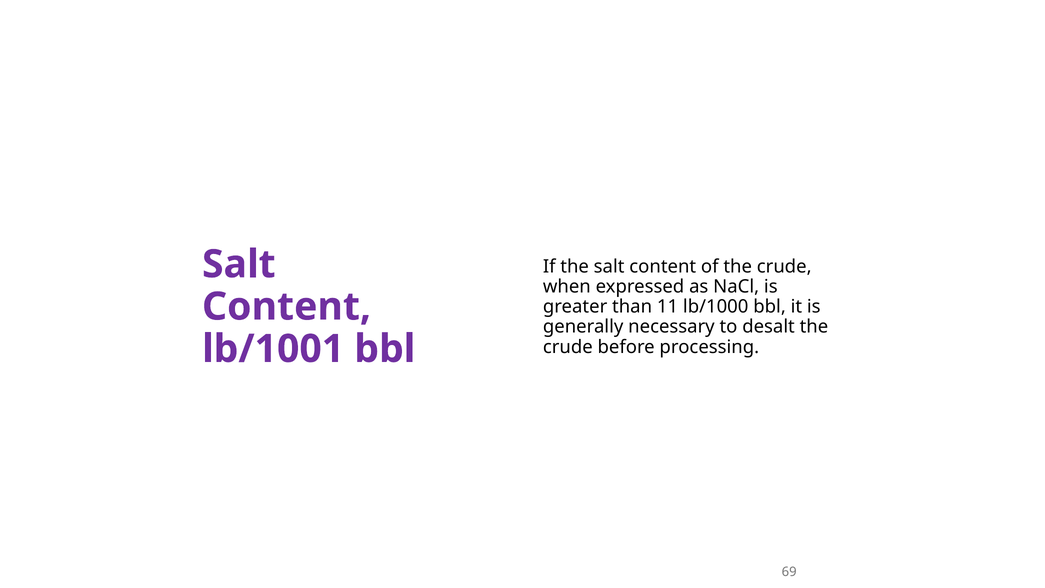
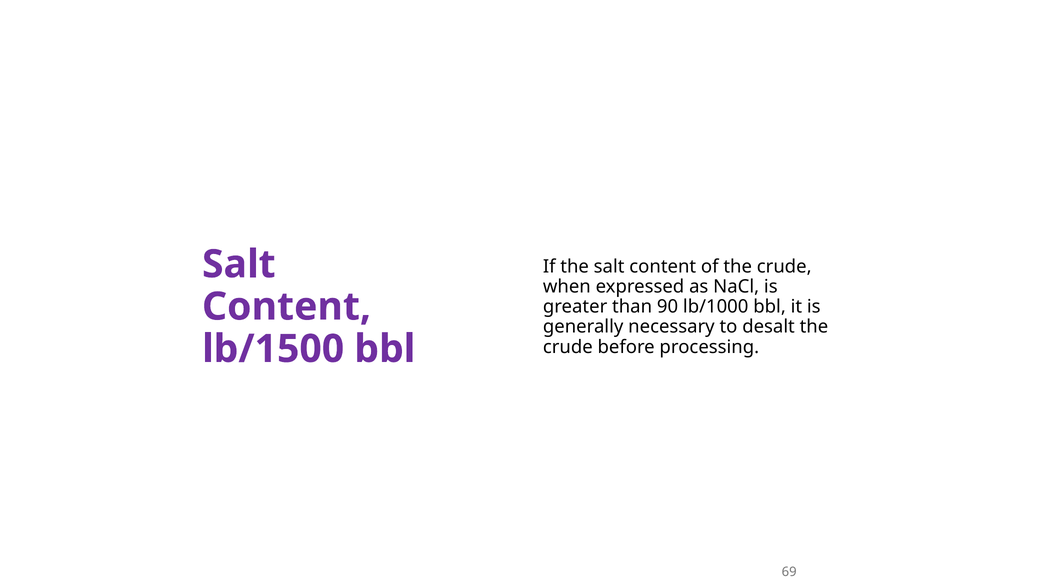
11: 11 -> 90
lb/1001: lb/1001 -> lb/1500
